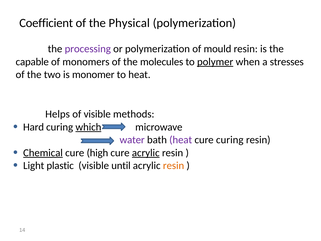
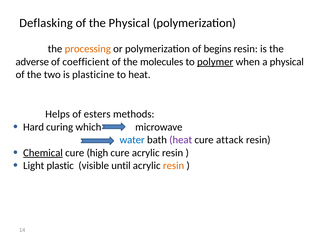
Coefficient: Coefficient -> Deflasking
processing colour: purple -> orange
mould: mould -> begins
capable: capable -> adverse
monomers: monomers -> coefficient
a stresses: stresses -> physical
monomer: monomer -> plasticine
of visible: visible -> esters
which underline: present -> none
water colour: purple -> blue
cure curing: curing -> attack
acrylic at (146, 153) underline: present -> none
